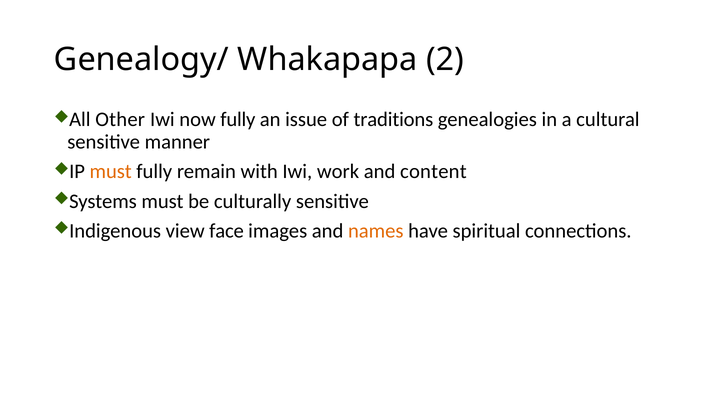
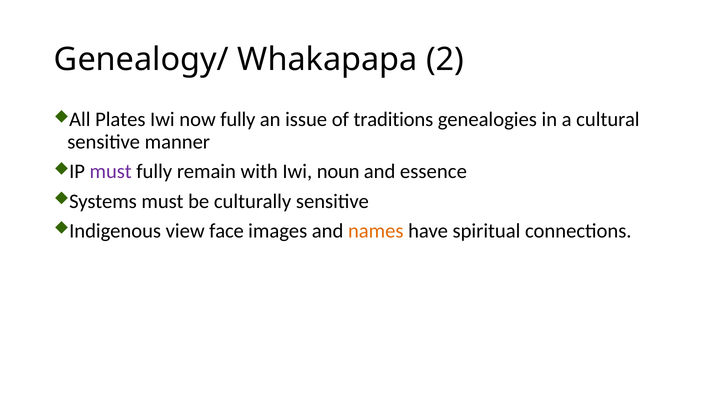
Other: Other -> Plates
must at (111, 172) colour: orange -> purple
work: work -> noun
content: content -> essence
